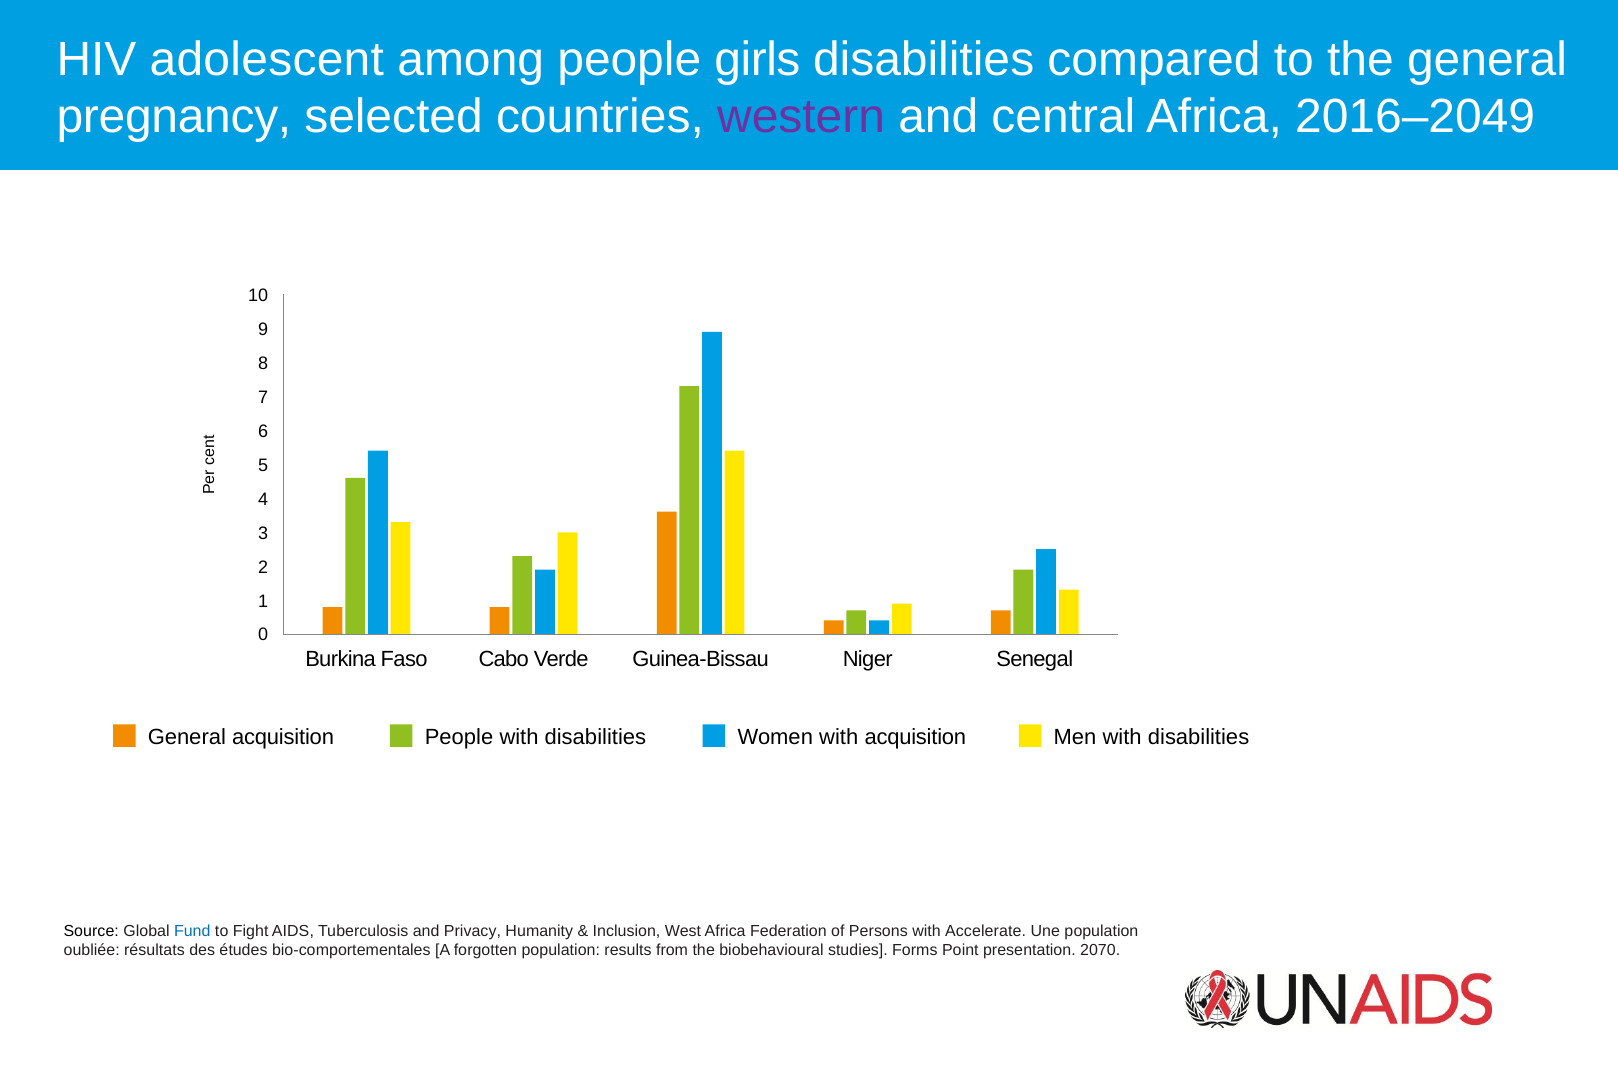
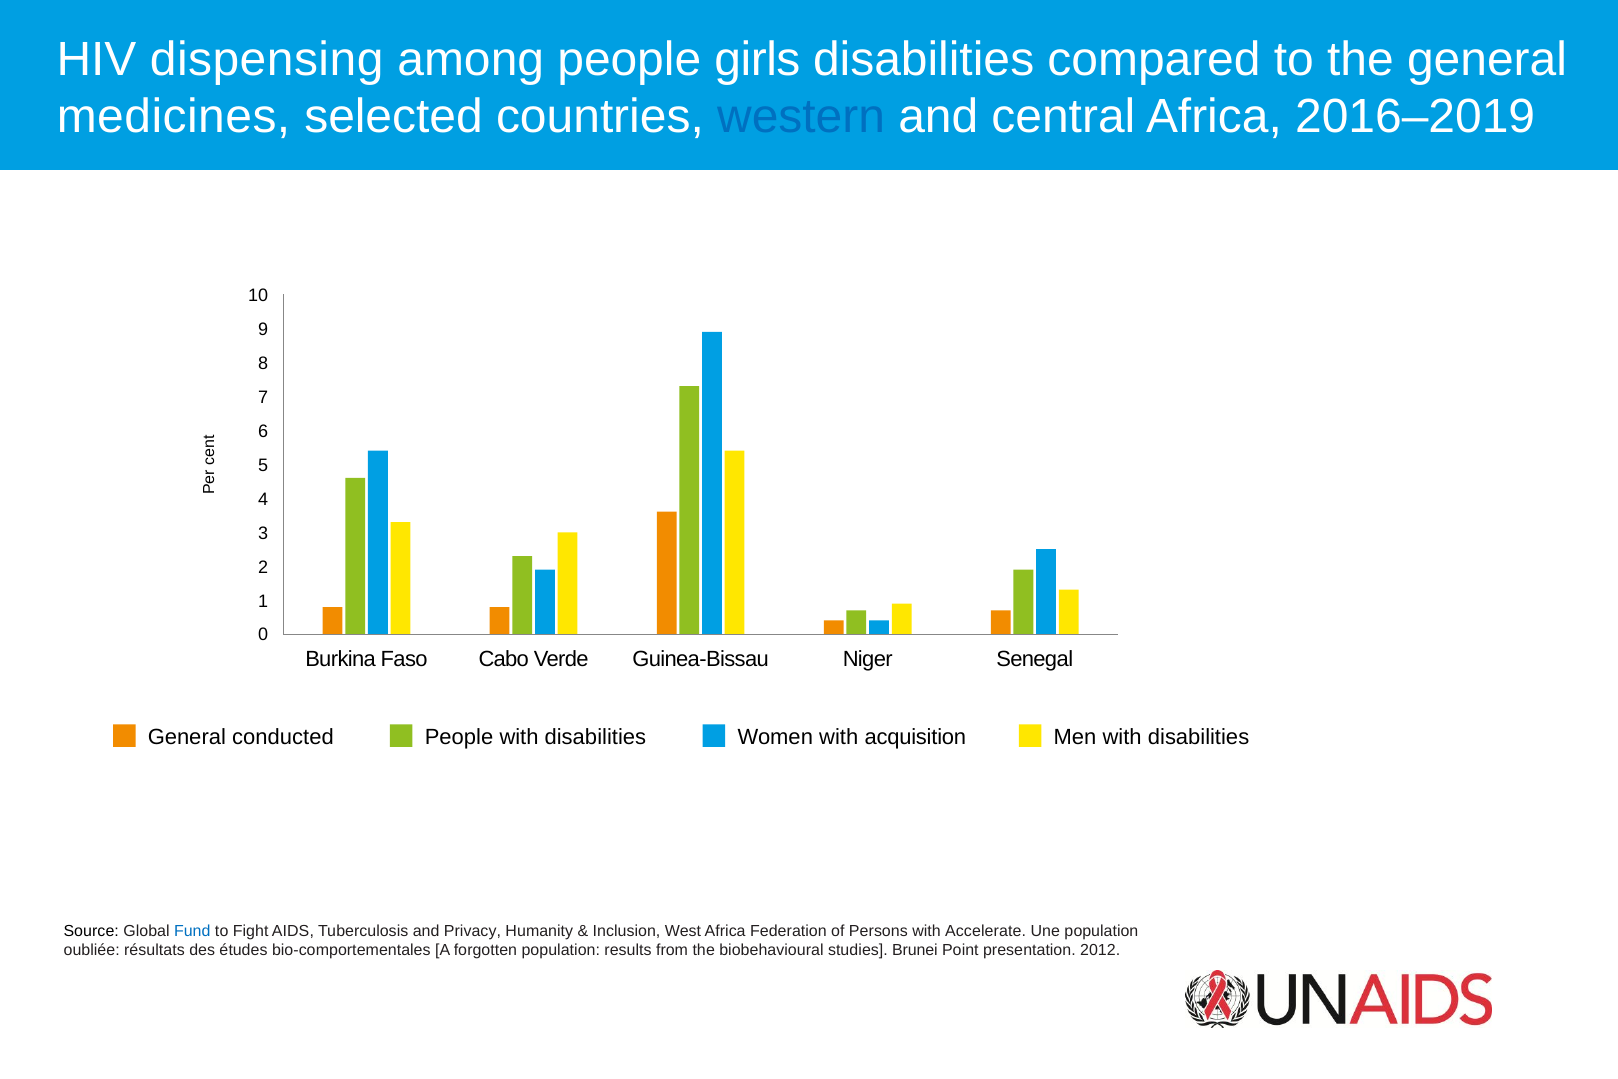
adolescent: adolescent -> dispensing
pregnancy: pregnancy -> medicines
western colour: purple -> blue
2016–2049: 2016–2049 -> 2016–2019
General acquisition: acquisition -> conducted
Forms: Forms -> Brunei
2070: 2070 -> 2012
